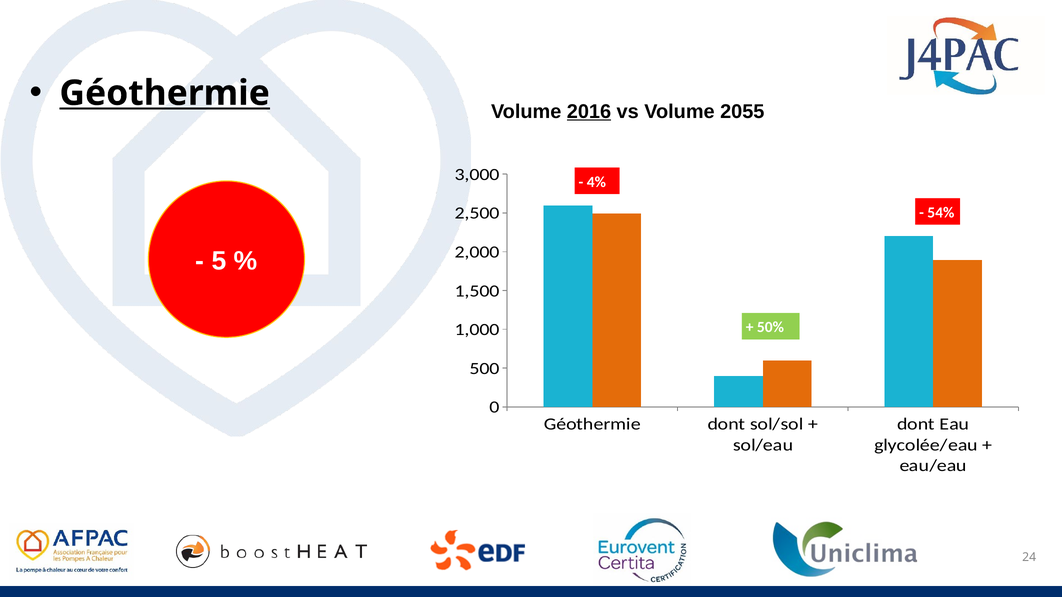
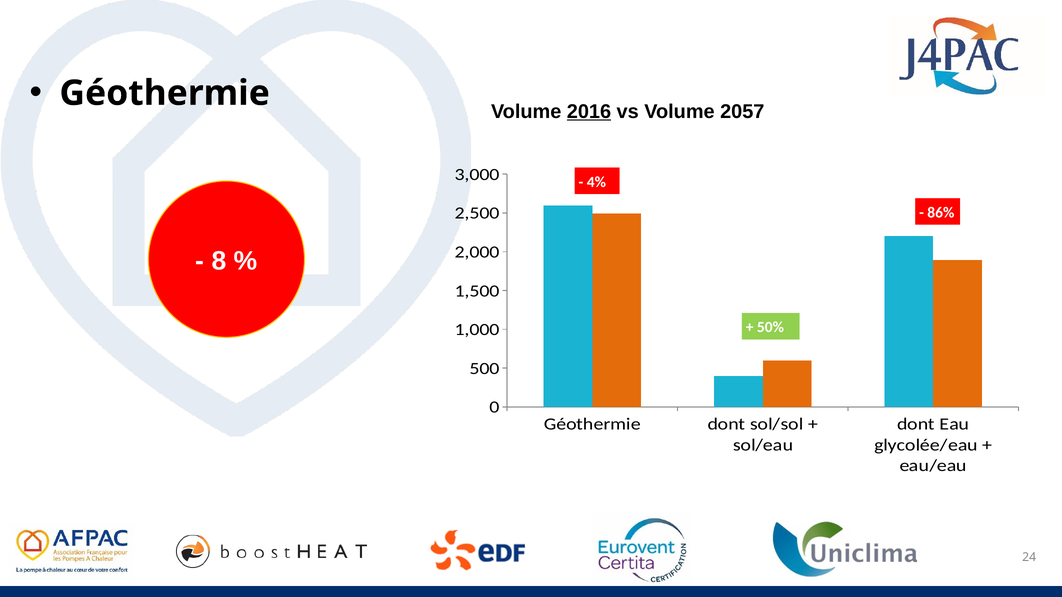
Géothermie at (165, 93) underline: present -> none
2055: 2055 -> 2057
54%: 54% -> 86%
5: 5 -> 8
